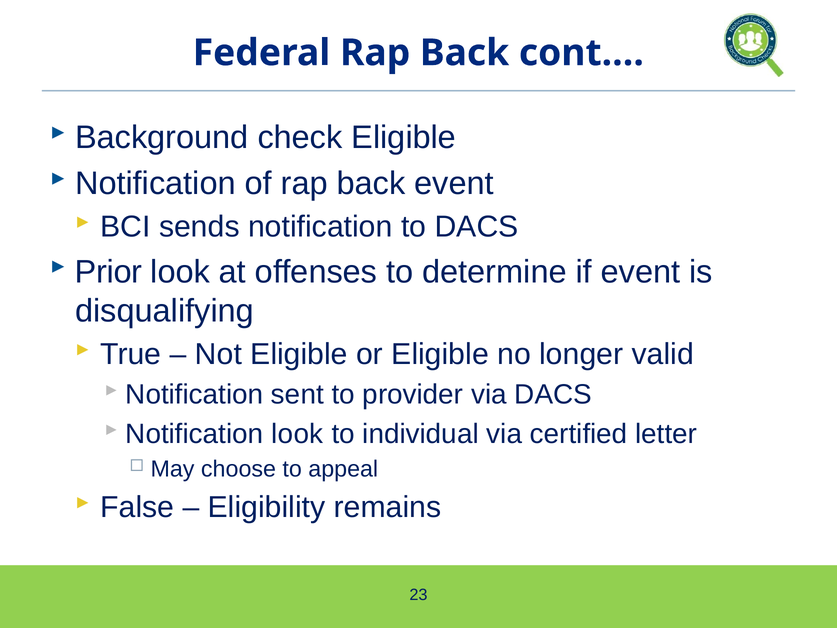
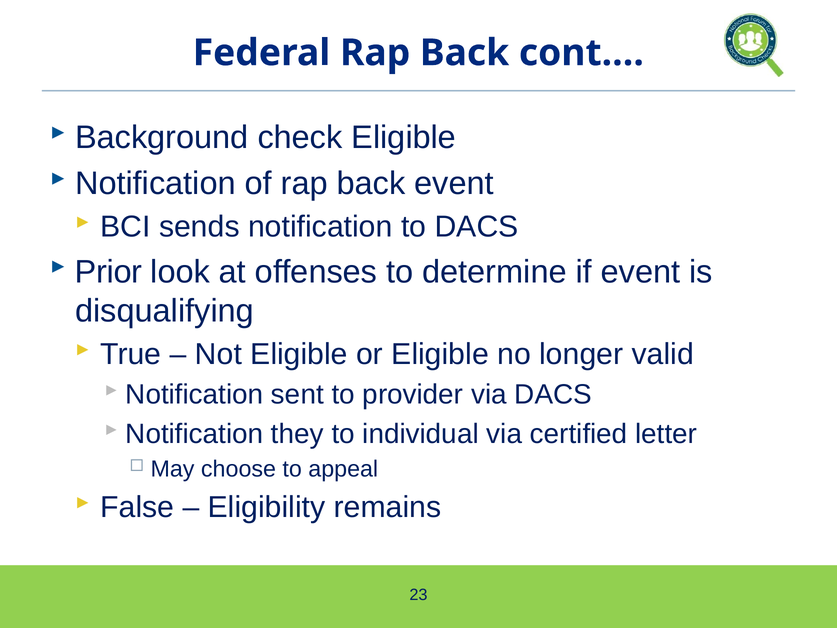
Notification look: look -> they
